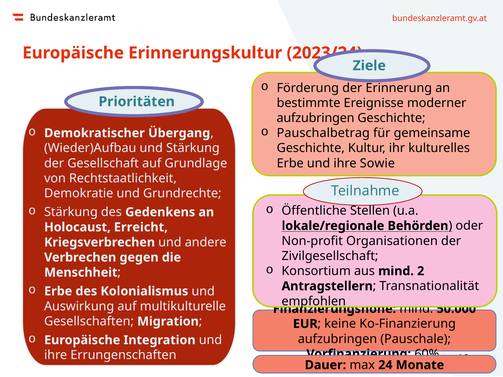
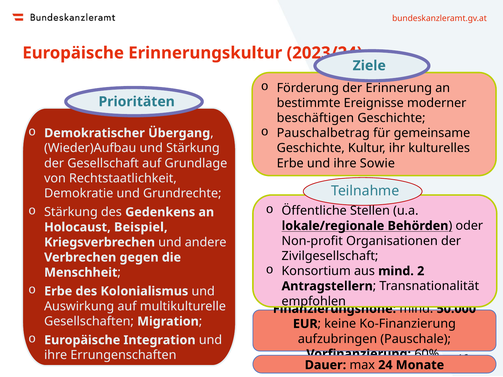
aufzubringen at (316, 118): aufzubringen -> beschäftigen
Erreicht: Erreicht -> Beispiel
